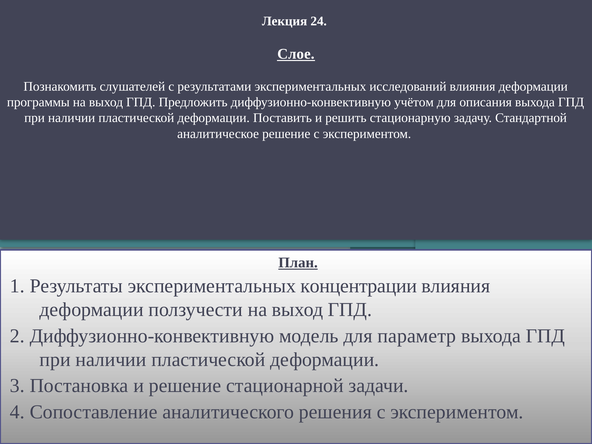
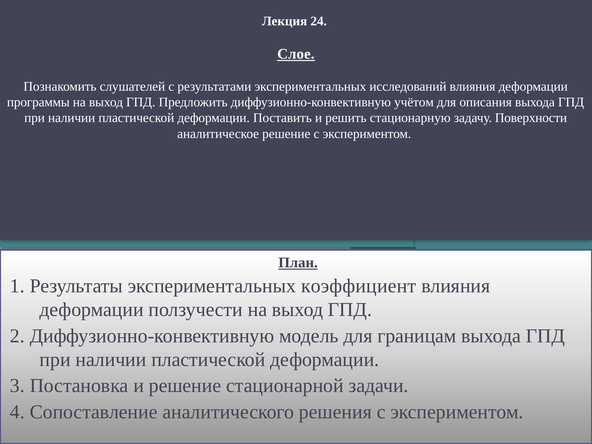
Стандартной: Стандартной -> Поверхности
концентрации: концентрации -> коэффициент
параметр: параметр -> границам
